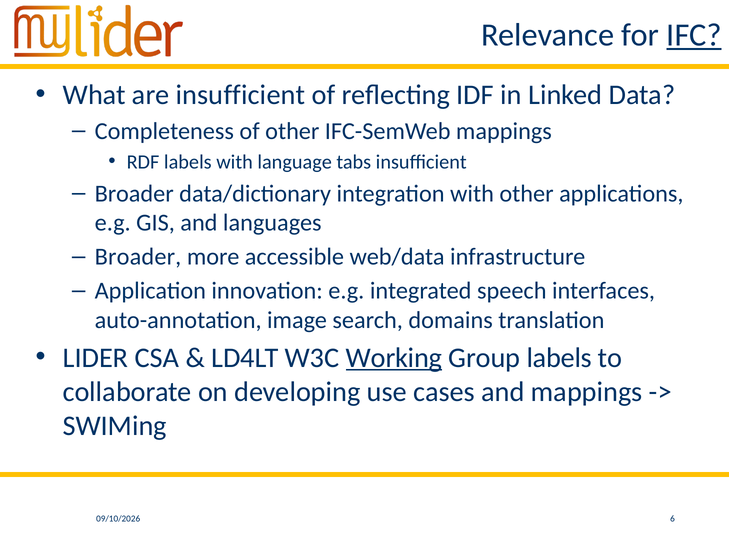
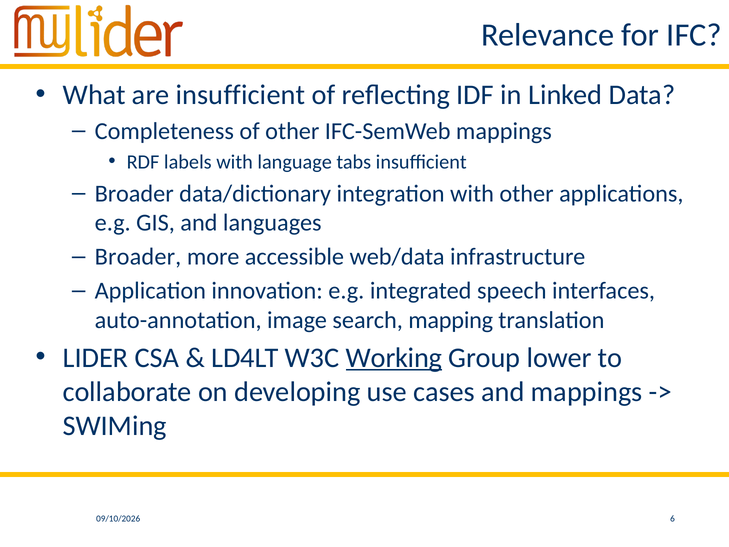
IFC underline: present -> none
domains: domains -> mapping
Group labels: labels -> lower
